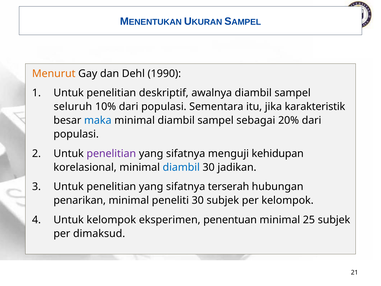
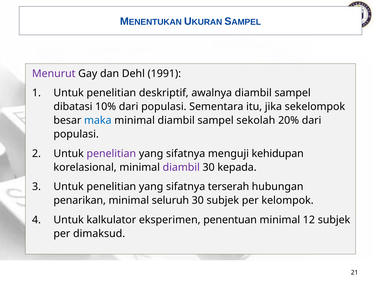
Menurut colour: orange -> purple
1990: 1990 -> 1991
seluruh: seluruh -> dibatasi
karakteristik: karakteristik -> sekelompok
sebagai: sebagai -> sekolah
diambil at (181, 167) colour: blue -> purple
jadikan: jadikan -> kepada
peneliti: peneliti -> seluruh
Untuk kelompok: kelompok -> kalkulator
25: 25 -> 12
